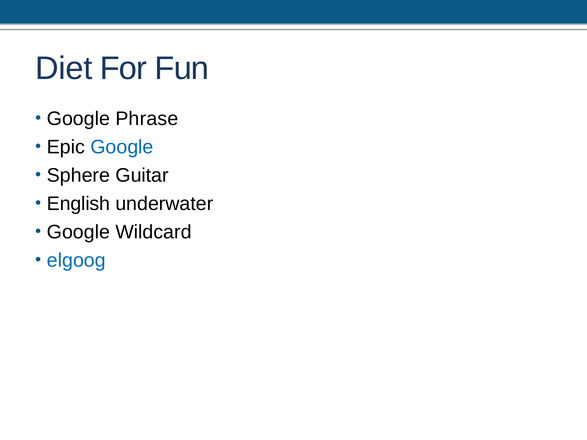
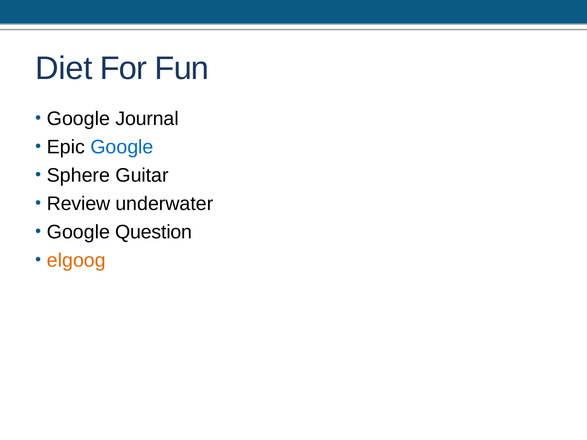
Phrase: Phrase -> Journal
English: English -> Review
Wildcard: Wildcard -> Question
elgoog colour: blue -> orange
